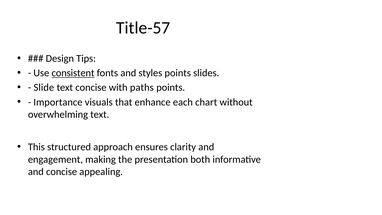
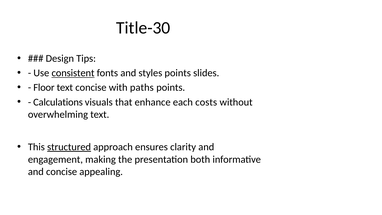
Title-57: Title-57 -> Title-30
Slide: Slide -> Floor
Importance: Importance -> Calculations
chart: chart -> costs
structured underline: none -> present
